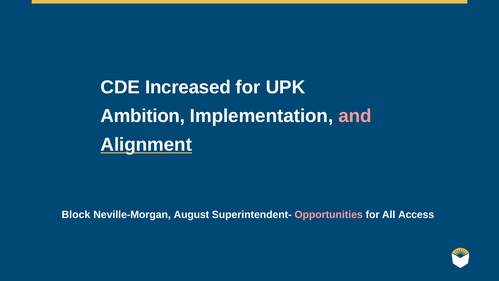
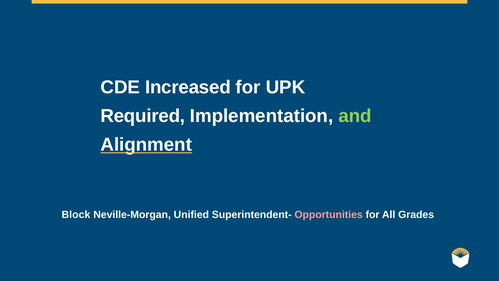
Ambition: Ambition -> Required
and colour: pink -> light green
August: August -> Unified
Access: Access -> Grades
